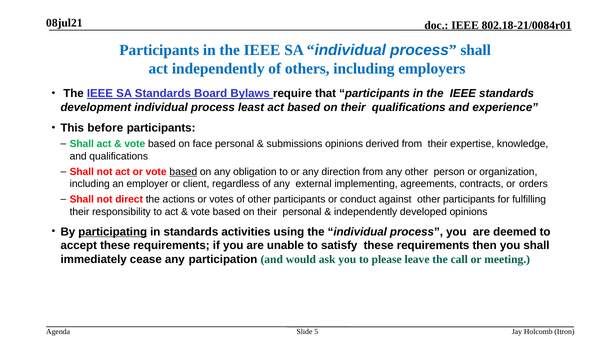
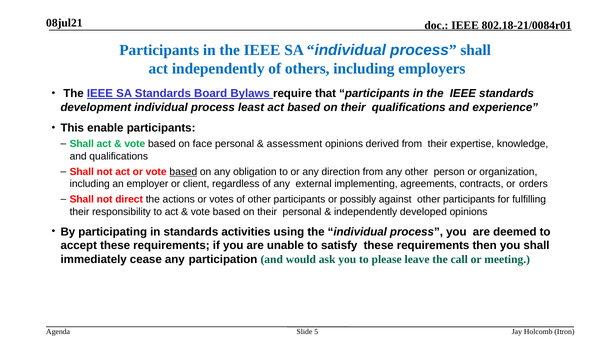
before: before -> enable
submissions: submissions -> assessment
conduct: conduct -> possibly
participating underline: present -> none
